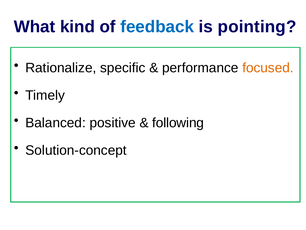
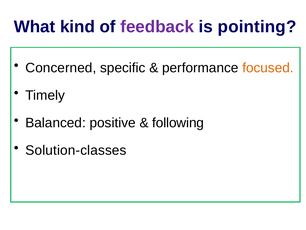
feedback colour: blue -> purple
Rationalize: Rationalize -> Concerned
Solution-concept: Solution-concept -> Solution-classes
